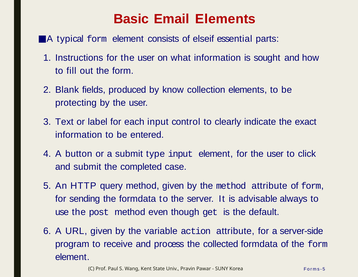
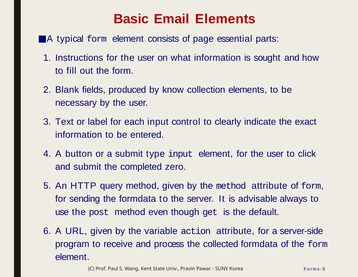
elseif: elseif -> page
protecting: protecting -> necessary
case: case -> zero
